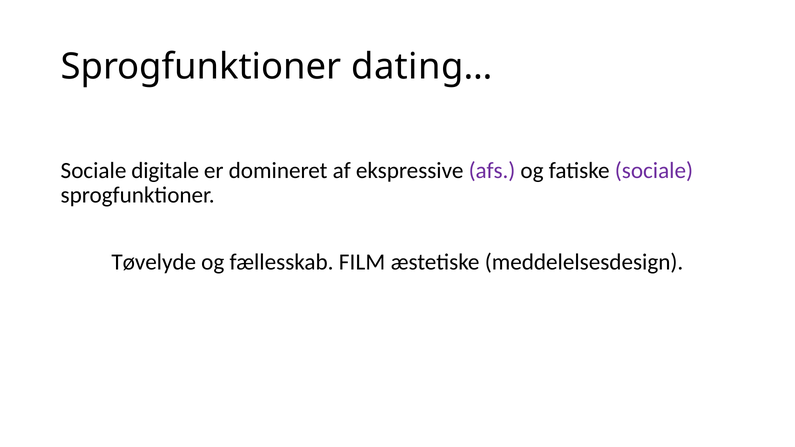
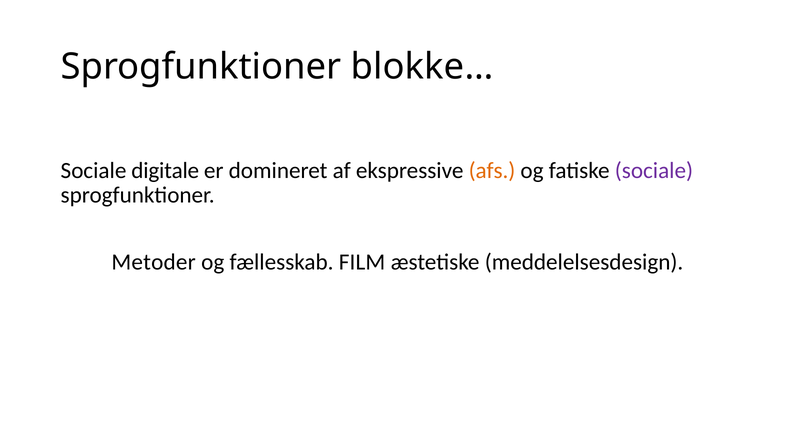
dating…: dating… -> blokke…
afs colour: purple -> orange
Tøvelyde: Tøvelyde -> Metoder
